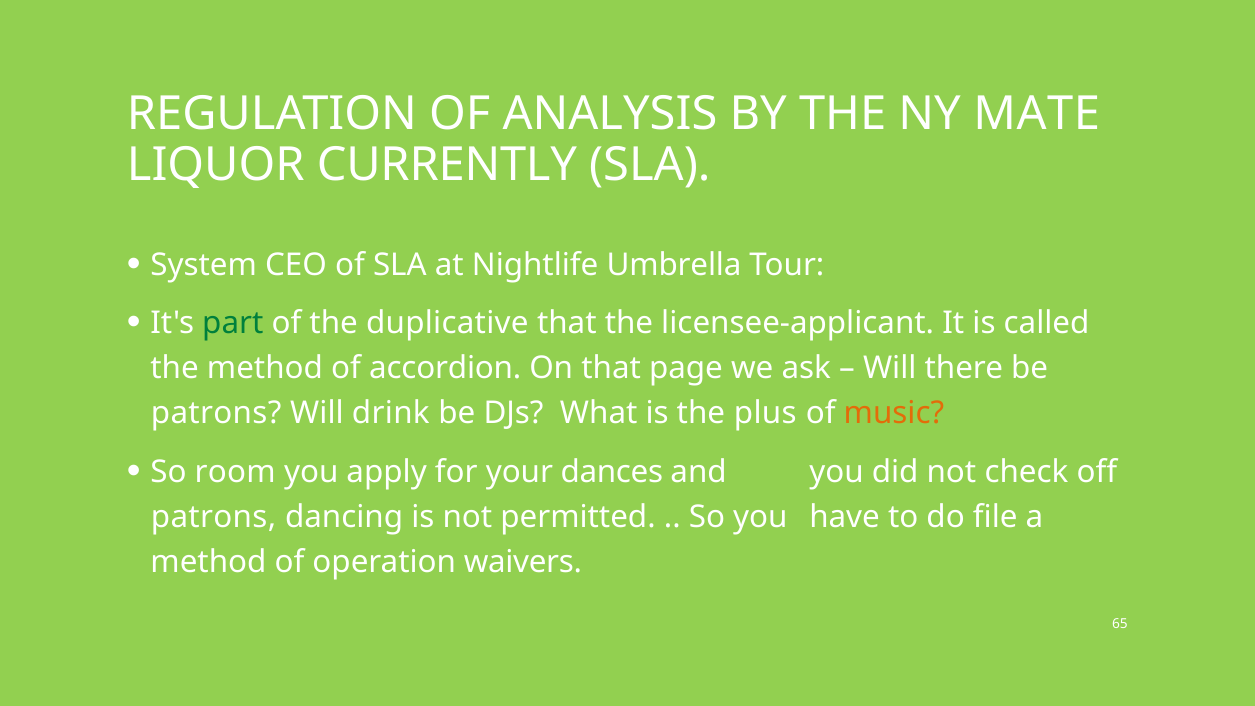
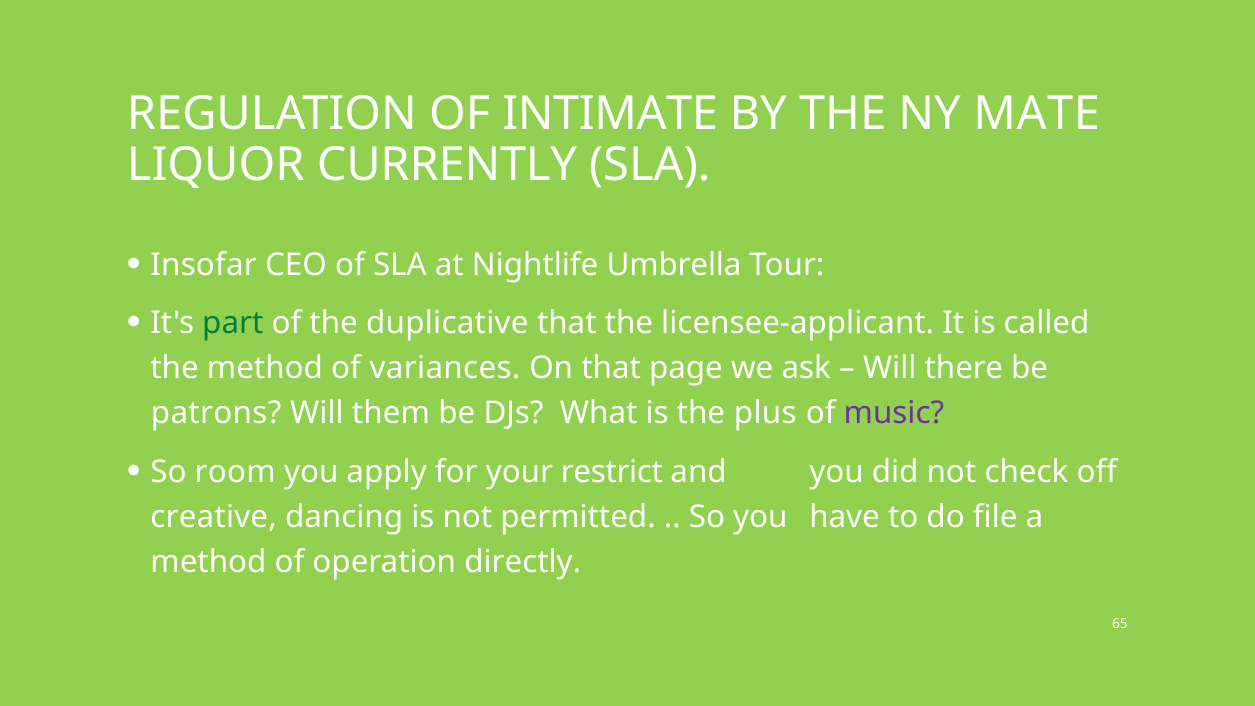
ANALYSIS: ANALYSIS -> INTIMATE
System: System -> Insofar
accordion: accordion -> variances
drink: drink -> them
music colour: orange -> purple
dances: dances -> restrict
patrons at (214, 517): patrons -> creative
waivers: waivers -> directly
